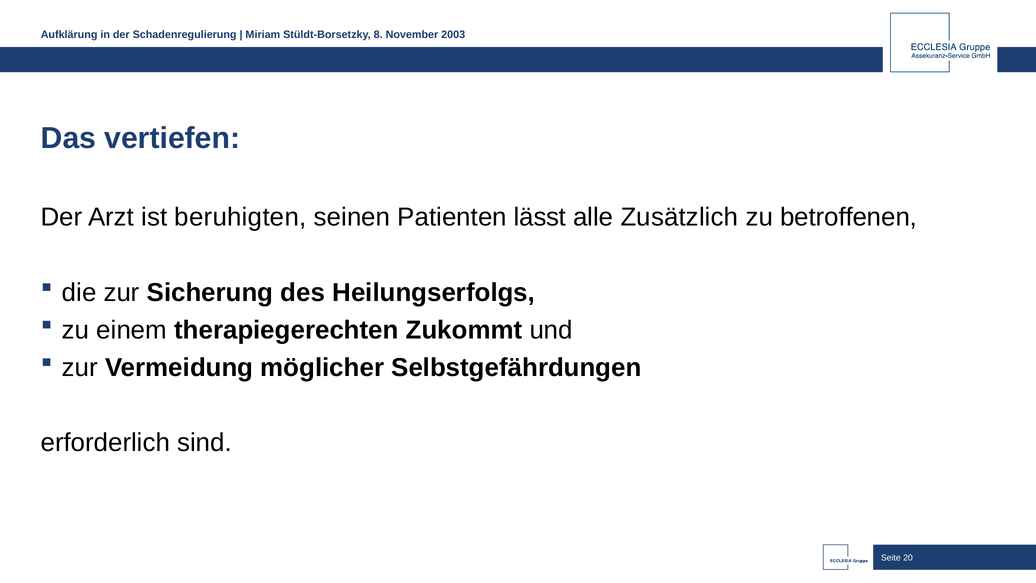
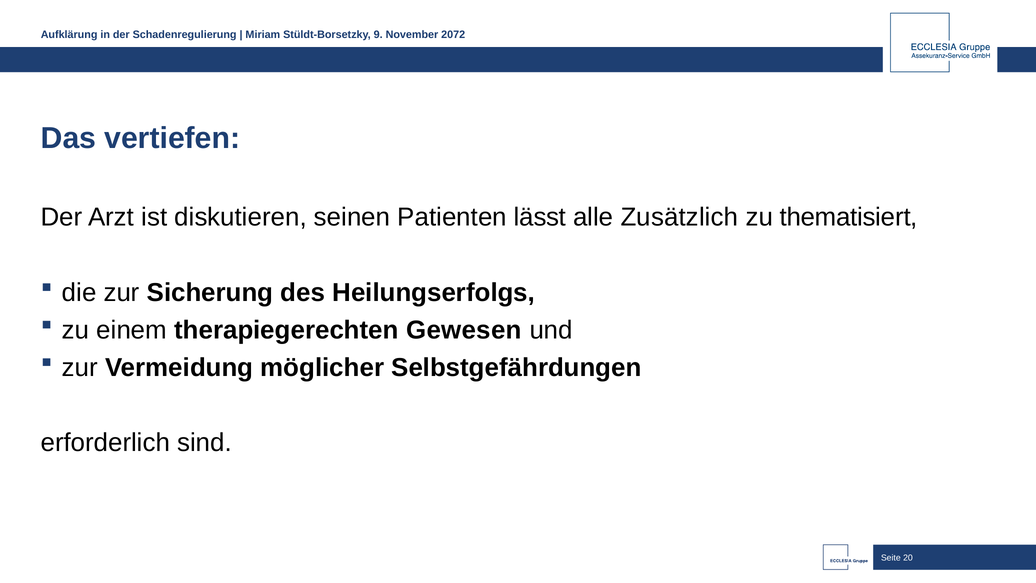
8: 8 -> 9
2003: 2003 -> 2072
beruhigten: beruhigten -> diskutieren
betroffenen: betroffenen -> thematisiert
Zukommt: Zukommt -> Gewesen
